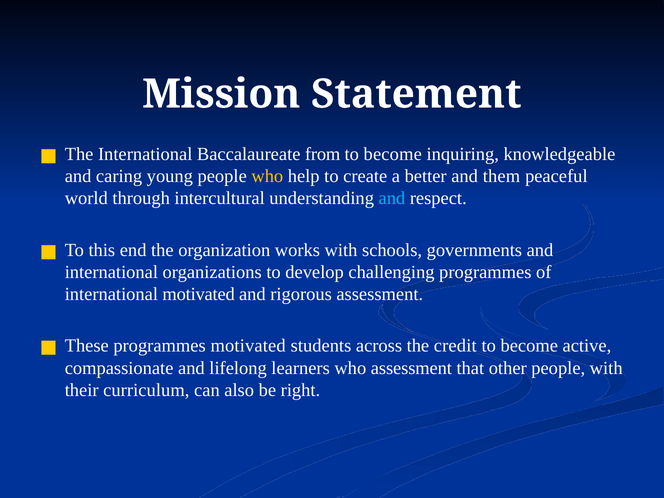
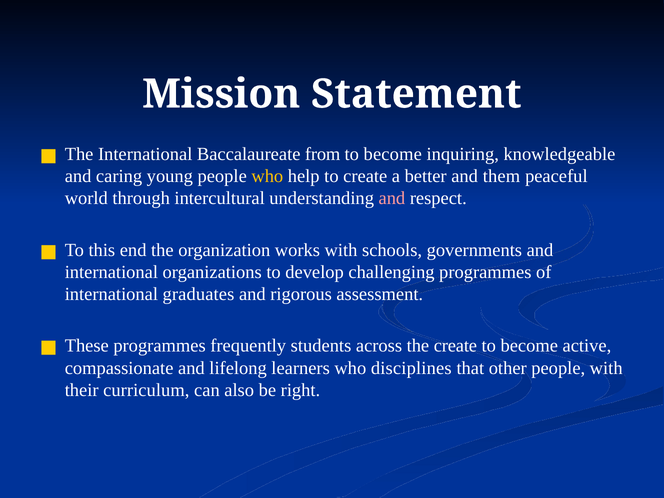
and at (392, 198) colour: light blue -> pink
international motivated: motivated -> graduates
programmes motivated: motivated -> frequently
the credit: credit -> create
who assessment: assessment -> disciplines
